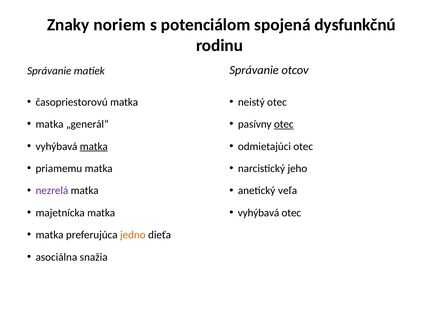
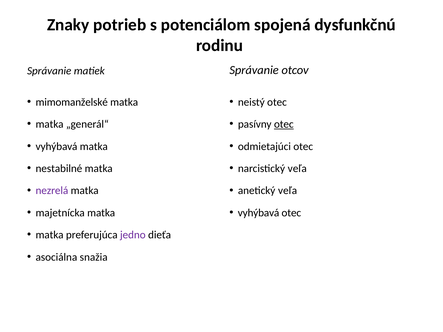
noriem: noriem -> potrieb
časopriestorovú: časopriestorovú -> mimomanželské
matka at (94, 146) underline: present -> none
priamemu: priamemu -> nestabilné
narcistický jeho: jeho -> veľa
jedno colour: orange -> purple
